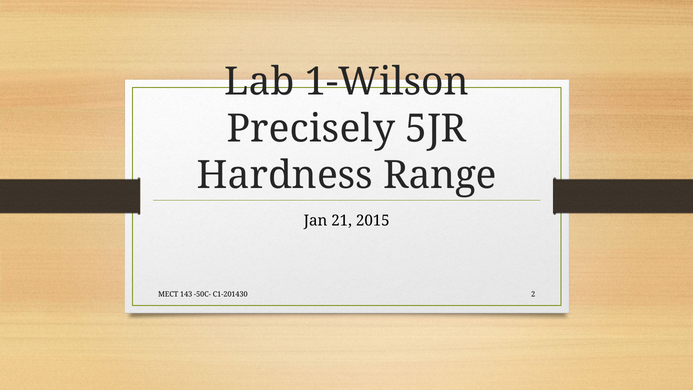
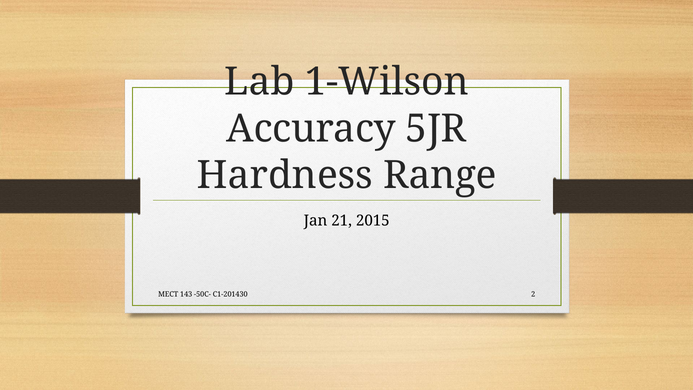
Precisely: Precisely -> Accuracy
